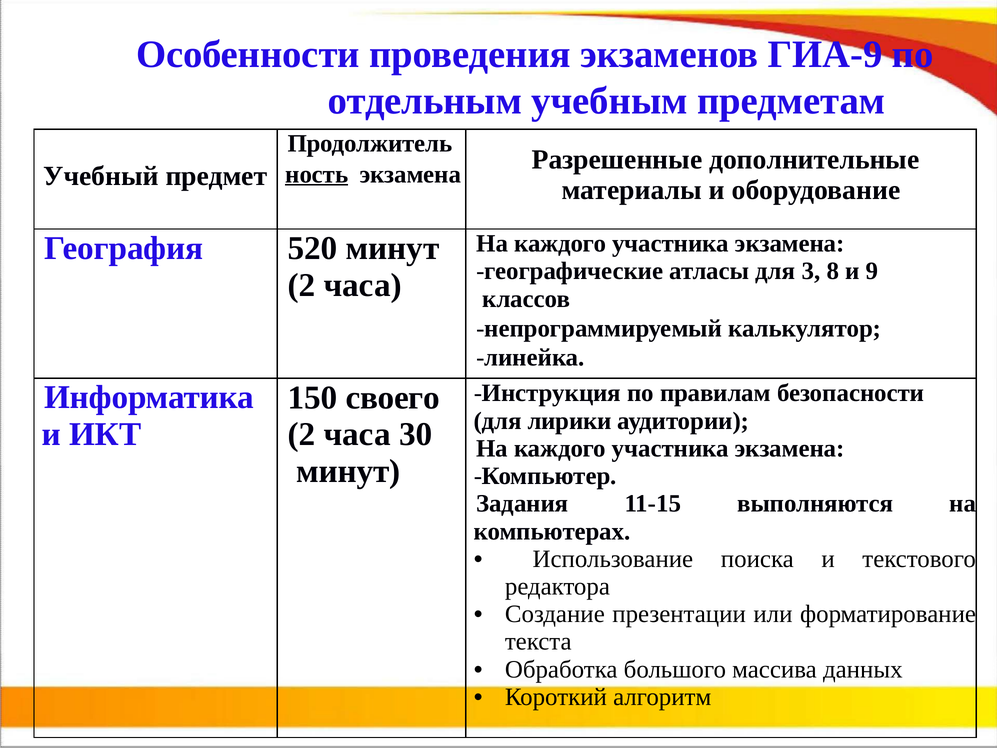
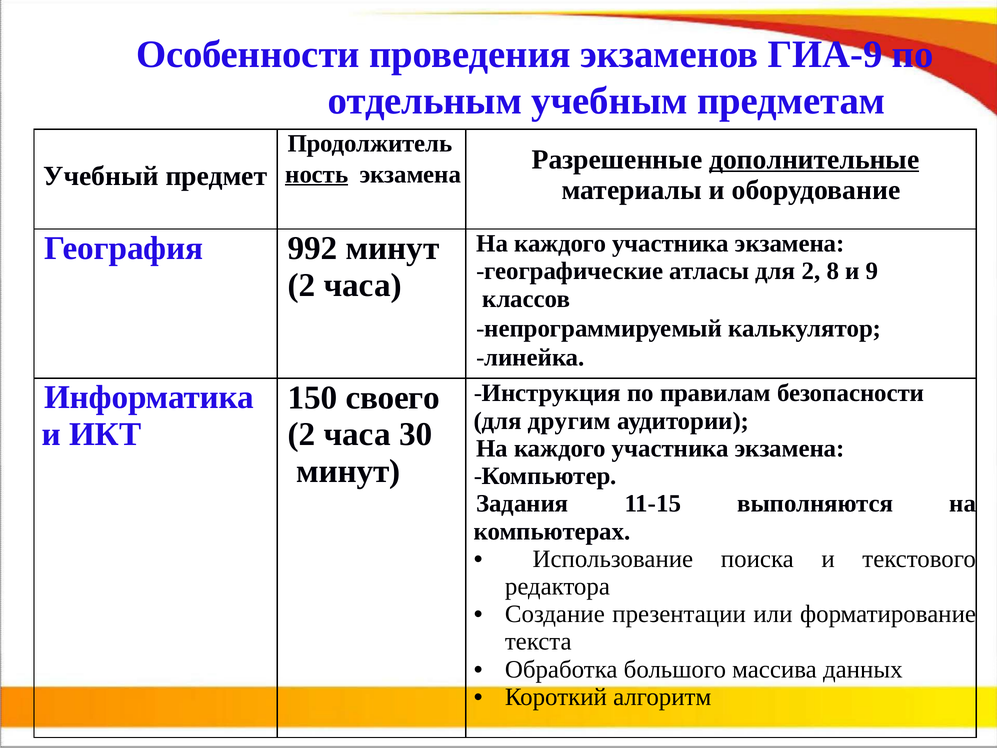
дополнительные underline: none -> present
520: 520 -> 992
для 3: 3 -> 2
лирики: лирики -> другим
